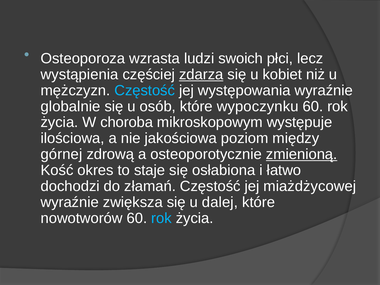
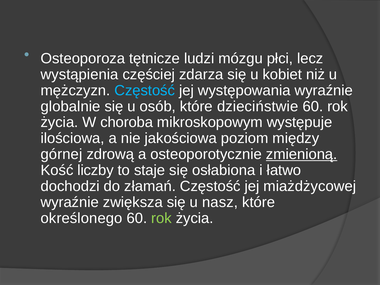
wzrasta: wzrasta -> tętnicze
swoich: swoich -> mózgu
zdarza underline: present -> none
wypoczynku: wypoczynku -> dzieciństwie
okres: okres -> liczby
dalej: dalej -> nasz
nowotworów: nowotworów -> określonego
rok at (161, 218) colour: light blue -> light green
